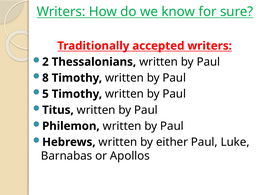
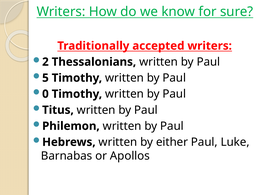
8: 8 -> 5
5: 5 -> 0
